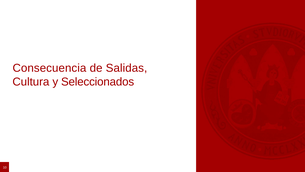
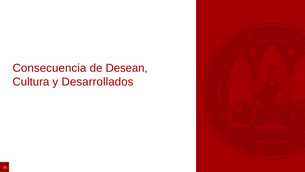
Salidas: Salidas -> Desean
Seleccionados: Seleccionados -> Desarrollados
